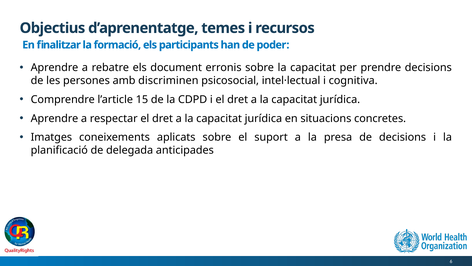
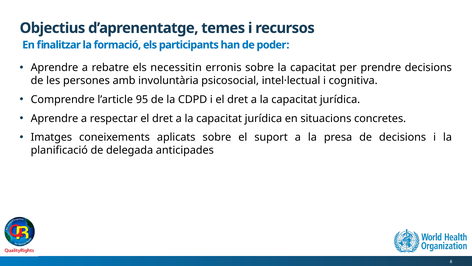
document: document -> necessitin
discriminen: discriminen -> involuntària
15: 15 -> 95
